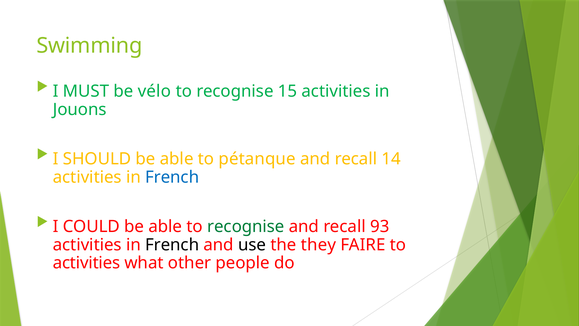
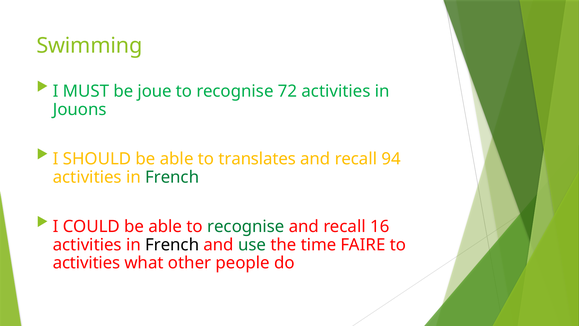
vélo: vélo -> joue
15: 15 -> 72
pétanque: pétanque -> translates
14: 14 -> 94
French at (172, 177) colour: blue -> green
93: 93 -> 16
use colour: black -> green
they: they -> time
